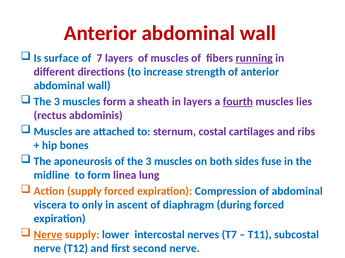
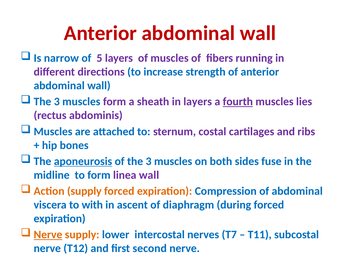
surface: surface -> narrow
7: 7 -> 5
running underline: present -> none
aponeurosis underline: none -> present
linea lung: lung -> wall
only: only -> with
